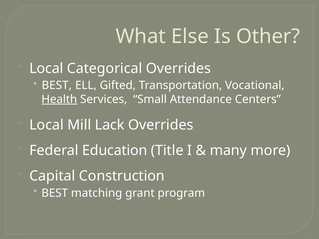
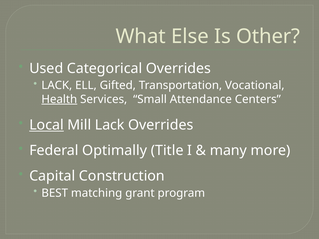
Local at (46, 69): Local -> Used
BEST at (57, 86): BEST -> LACK
Local at (46, 125) underline: none -> present
Education: Education -> Optimally
